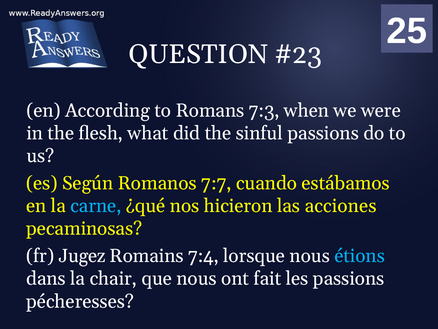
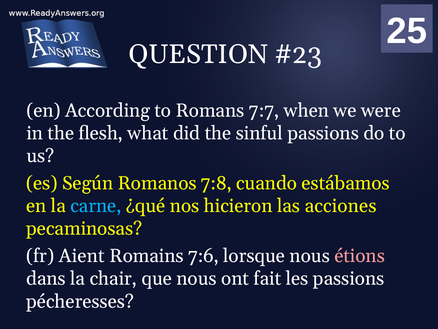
7:3: 7:3 -> 7:7
7:7: 7:7 -> 7:8
Jugez: Jugez -> Aient
7:4: 7:4 -> 7:6
étions colour: light blue -> pink
